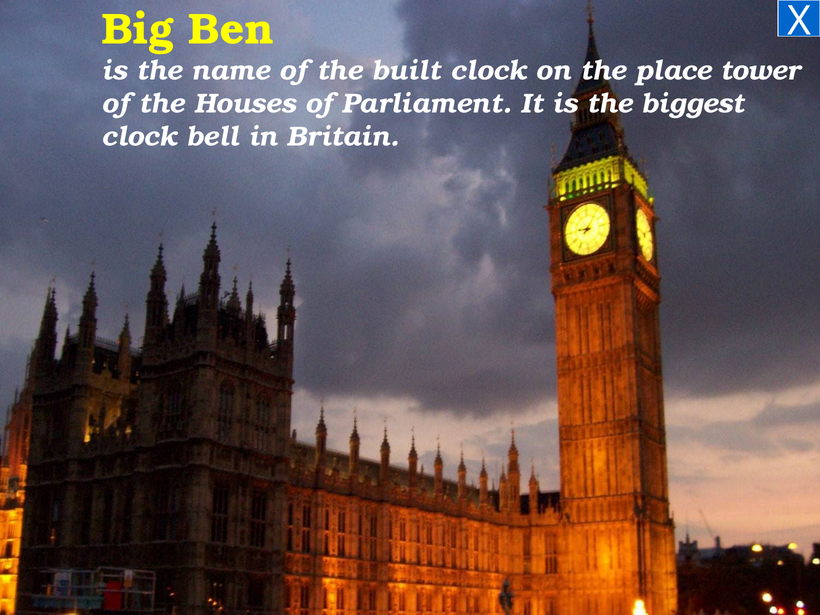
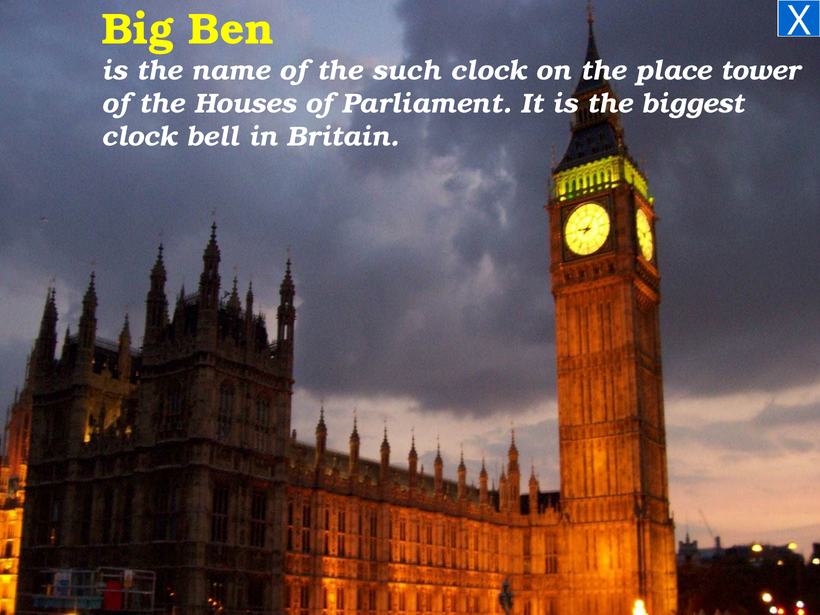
built: built -> such
